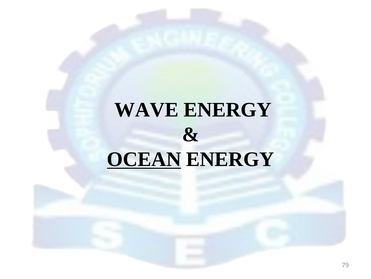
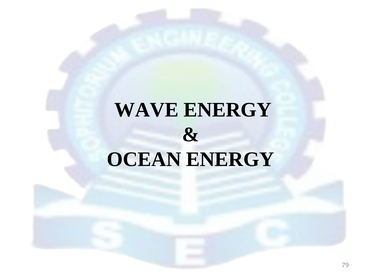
OCEAN underline: present -> none
